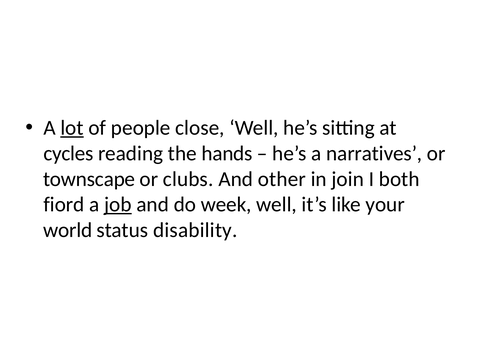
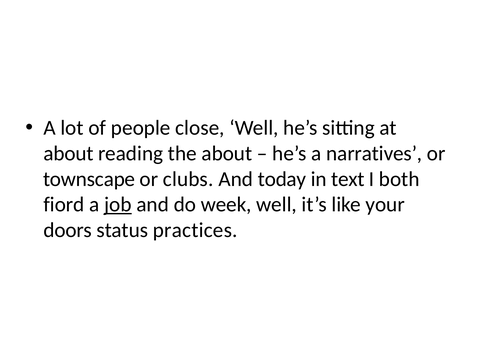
lot underline: present -> none
cycles at (68, 153): cycles -> about
the hands: hands -> about
other: other -> today
join: join -> text
world: world -> doors
disability: disability -> practices
